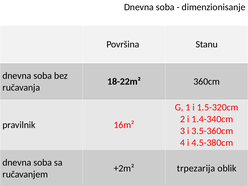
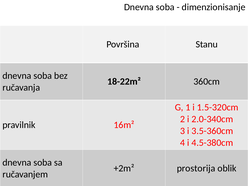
1.4-340cm: 1.4-340cm -> 2.0-340cm
trpezarija: trpezarija -> prostorija
